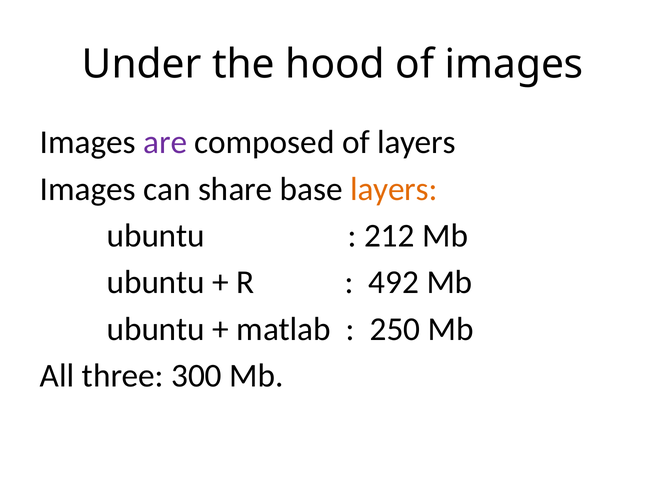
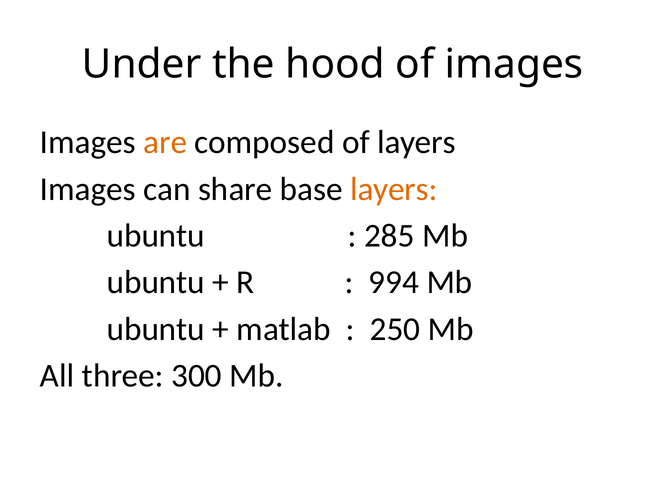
are colour: purple -> orange
212: 212 -> 285
492: 492 -> 994
